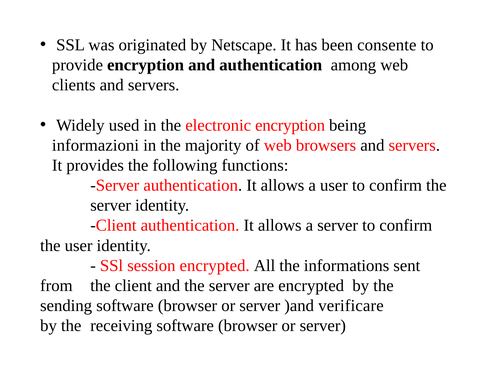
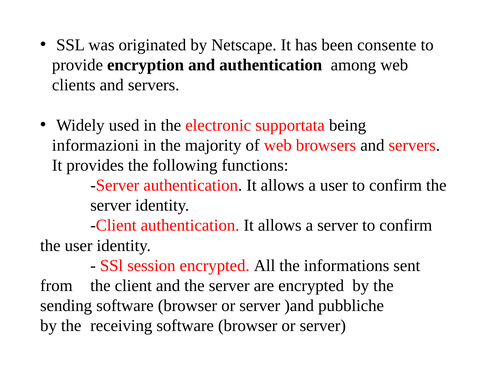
electronic encryption: encryption -> supportata
verificare: verificare -> pubbliche
